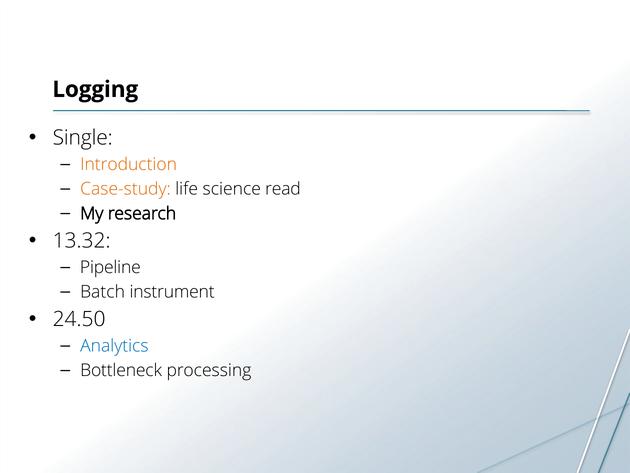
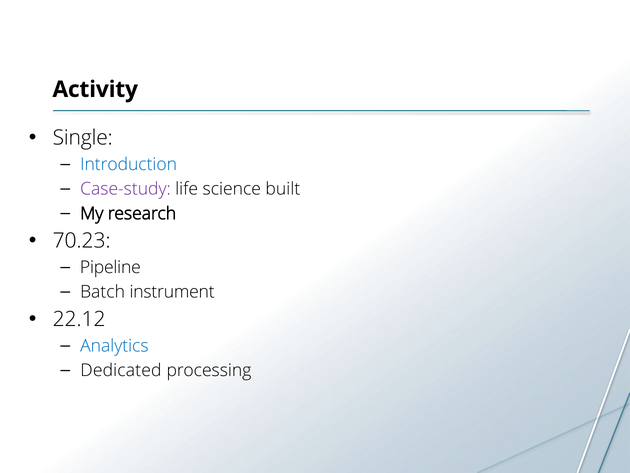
Logging: Logging -> Activity
Introduction colour: orange -> blue
Case-study colour: orange -> purple
read: read -> built
13.32: 13.32 -> 70.23
24.50: 24.50 -> 22.12
Bottleneck: Bottleneck -> Dedicated
